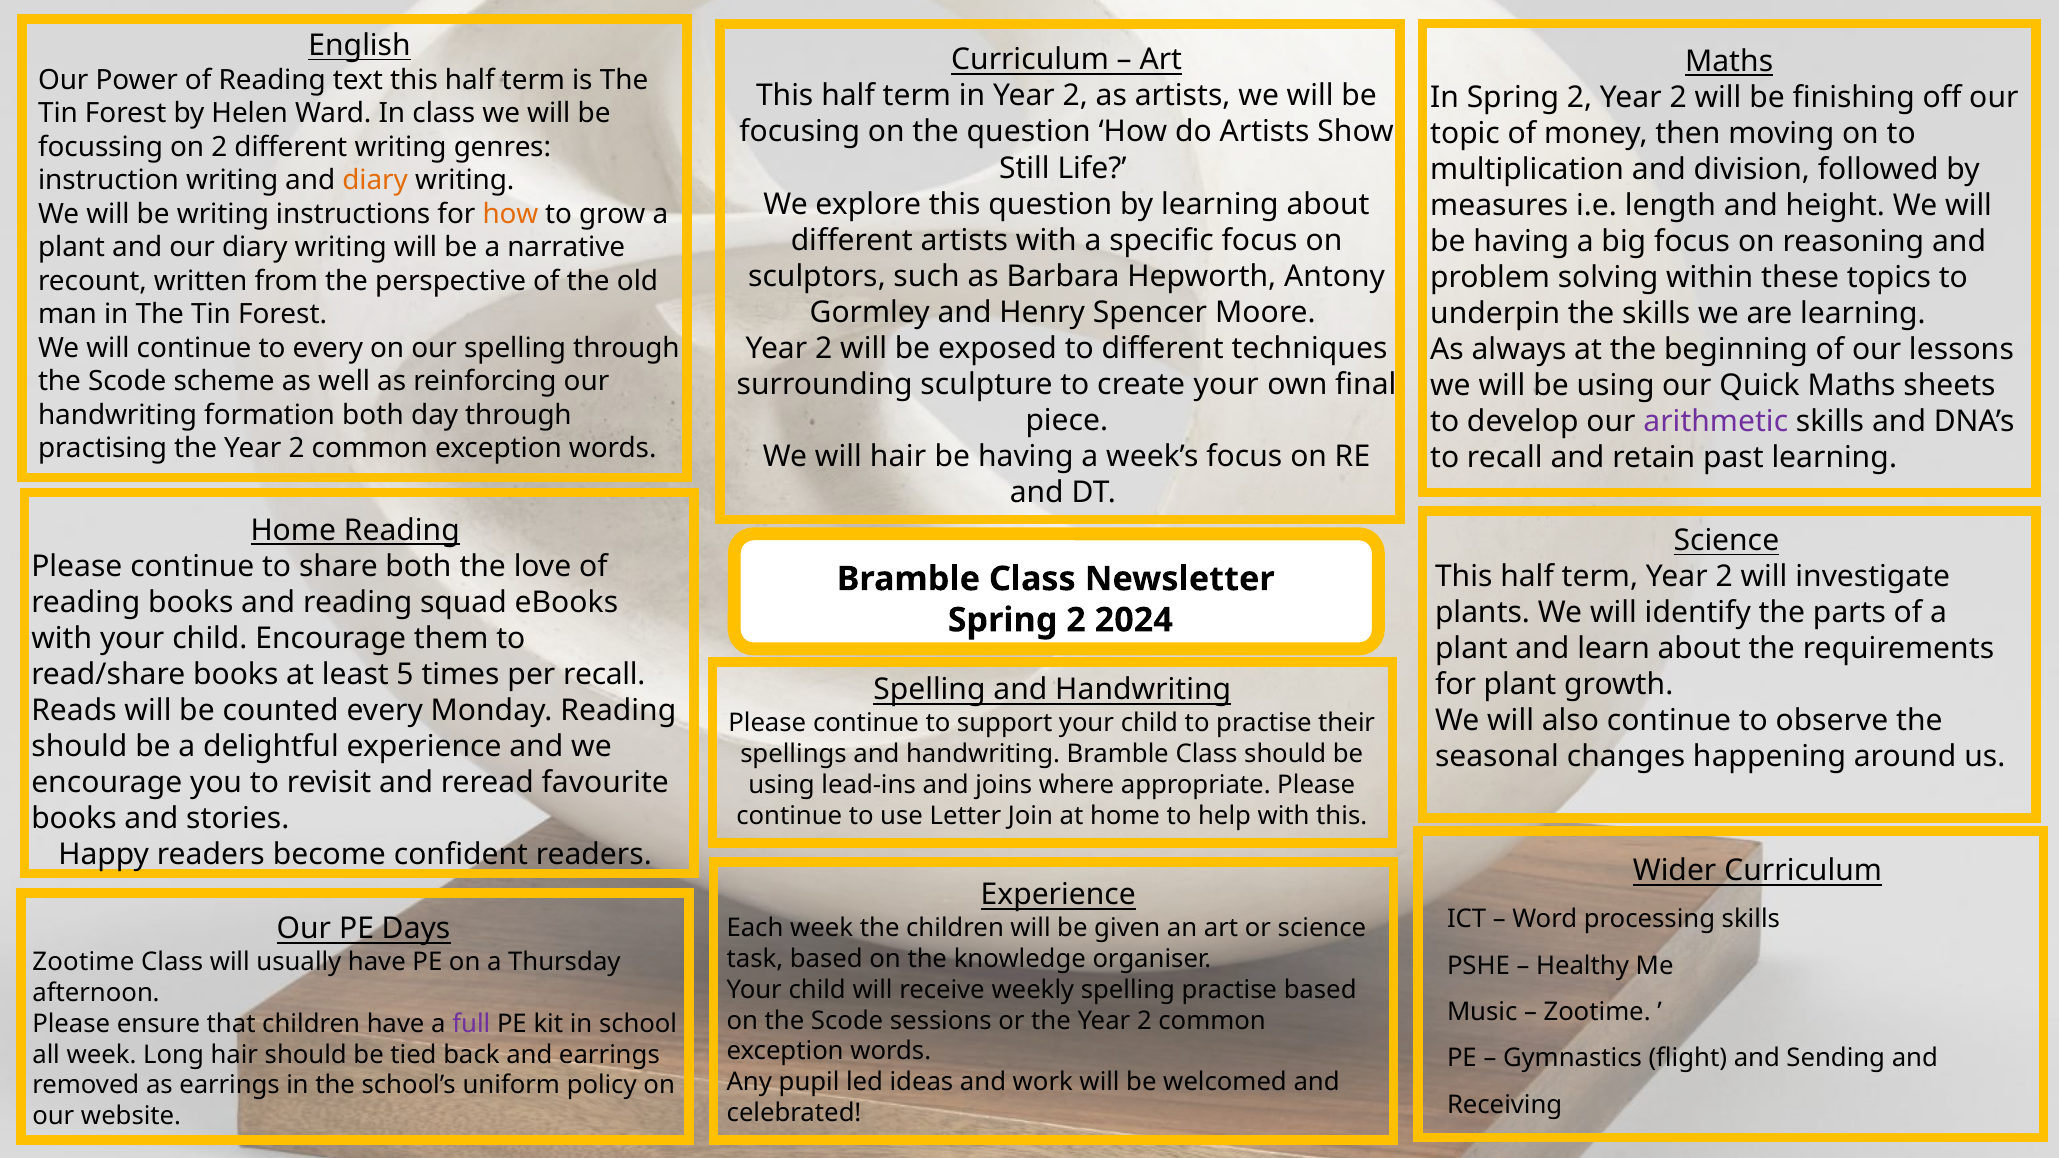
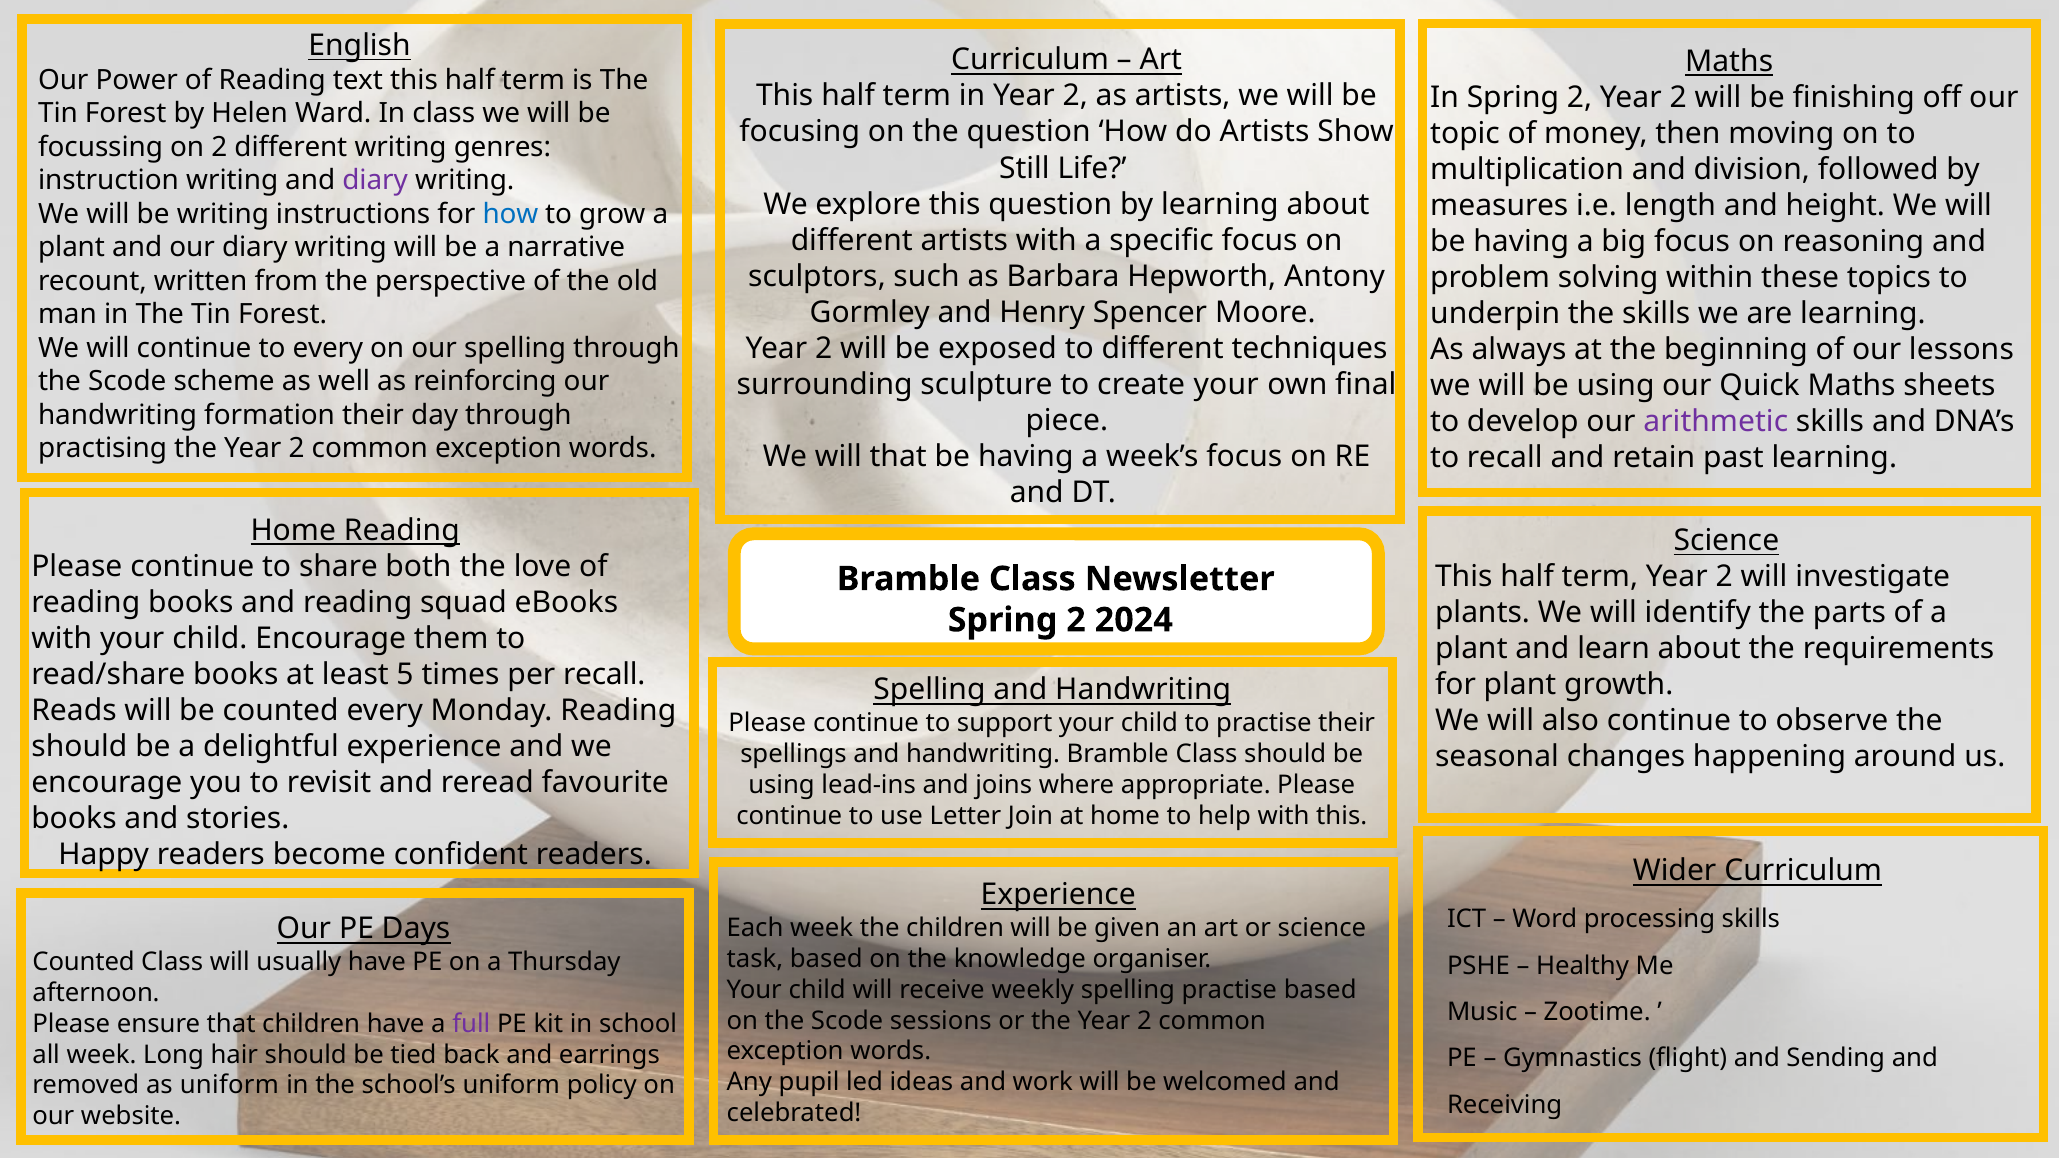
diary at (375, 181) colour: orange -> purple
how at (510, 214) colour: orange -> blue
formation both: both -> their
will hair: hair -> that
Zootime at (83, 962): Zootime -> Counted
as earrings: earrings -> uniform
